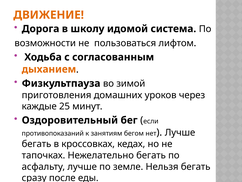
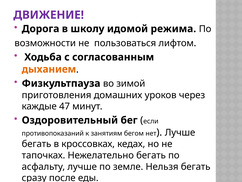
ДВИЖЕНИЕ colour: orange -> purple
система: система -> режима
25: 25 -> 47
